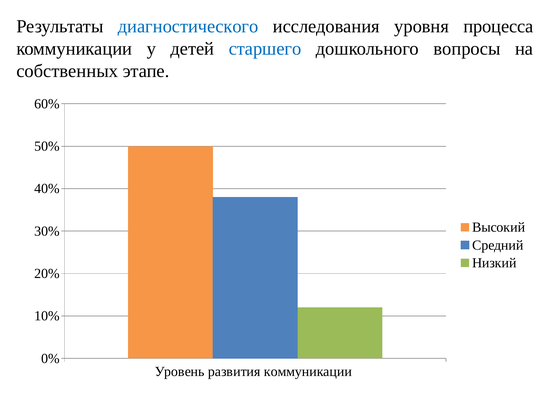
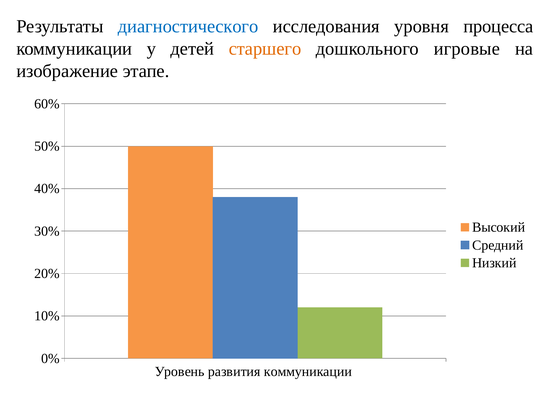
старшего colour: blue -> orange
вопросы: вопросы -> игровые
собственных: собственных -> изображение
